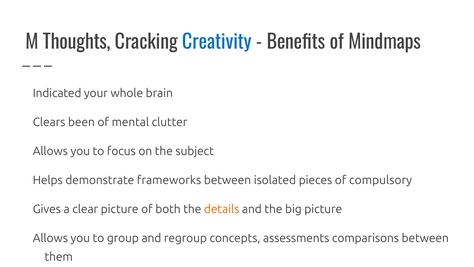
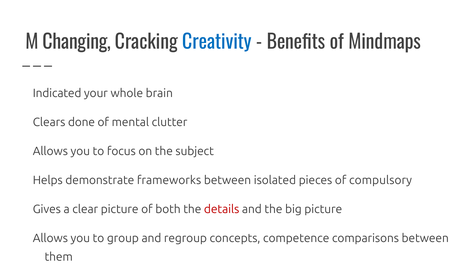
Thoughts: Thoughts -> Changing
been: been -> done
details colour: orange -> red
assessments: assessments -> competence
